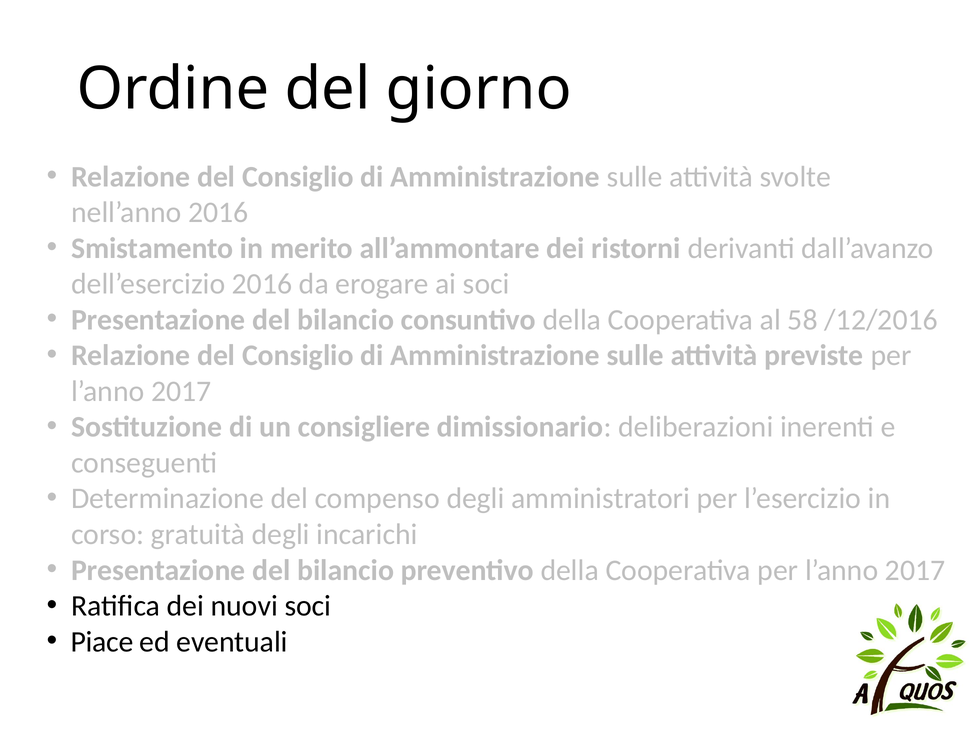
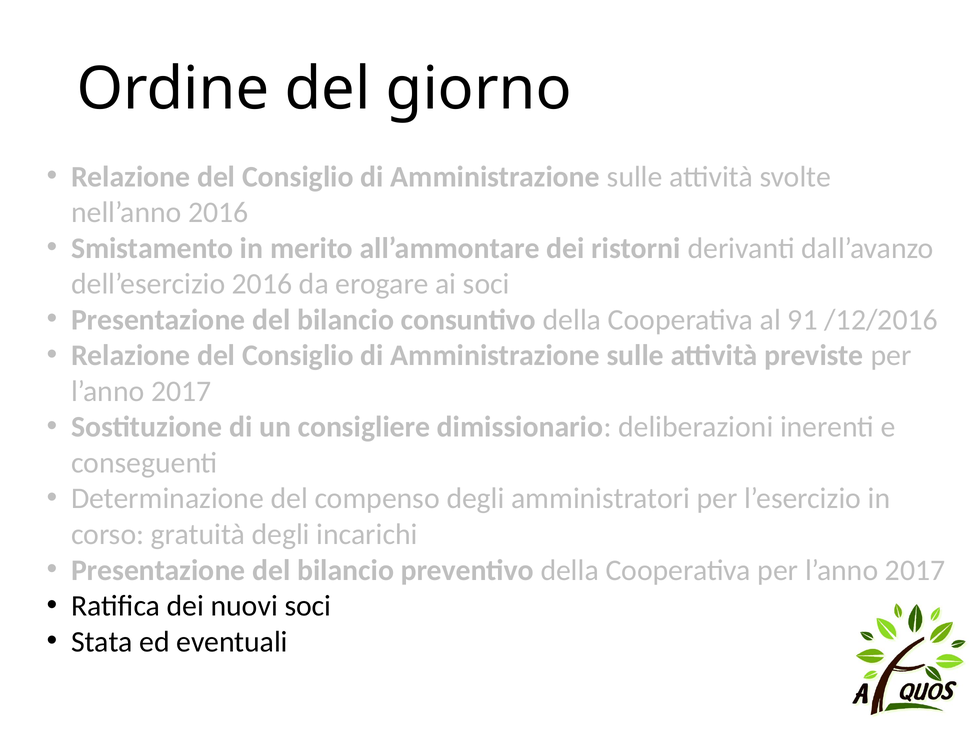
58: 58 -> 91
Piace: Piace -> Stata
